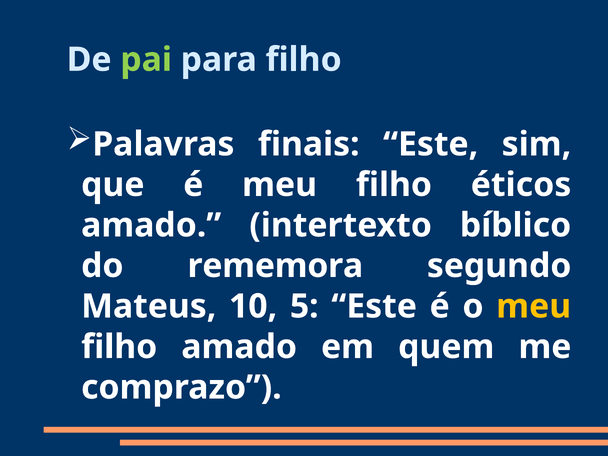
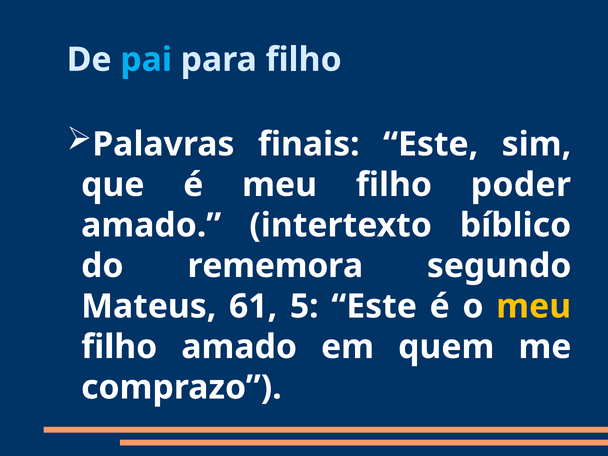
pai colour: light green -> light blue
éticos: éticos -> poder
10: 10 -> 61
